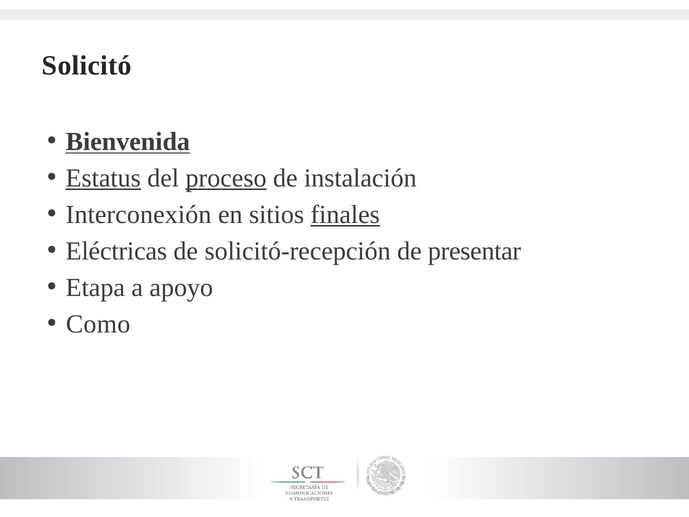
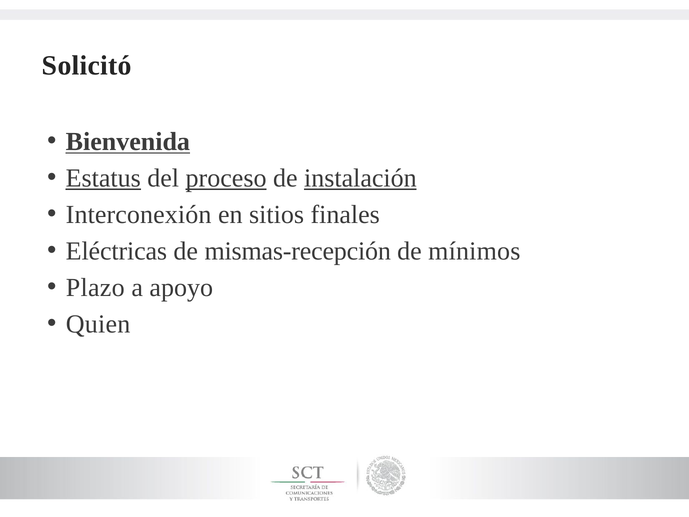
instalación underline: none -> present
finales underline: present -> none
solicitó-recepción: solicitó-recepción -> mismas-recepción
presentar: presentar -> mínimos
Etapa: Etapa -> Plazo
Como: Como -> Quien
